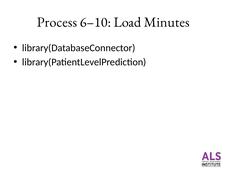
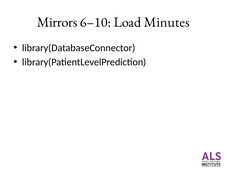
Process: Process -> Mirrors
